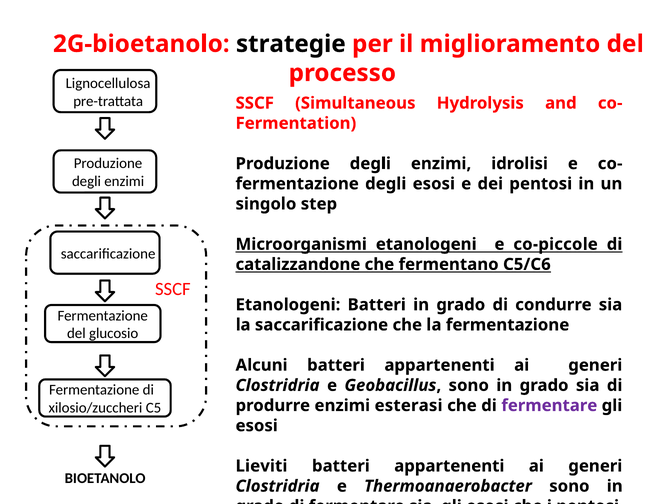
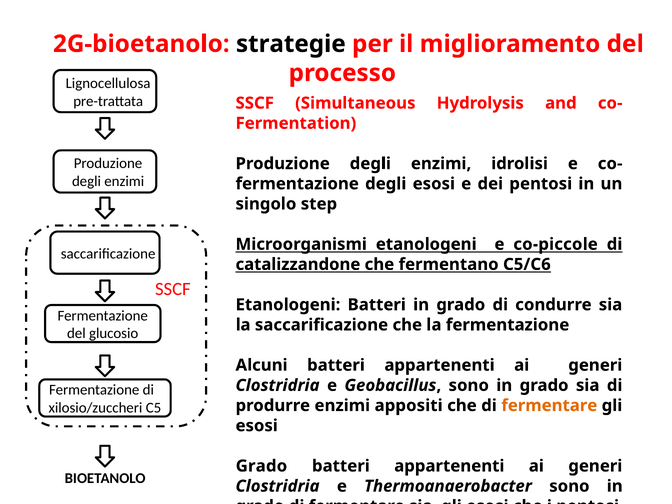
esterasi: esterasi -> appositi
fermentare at (549, 406) colour: purple -> orange
Lieviti at (261, 466): Lieviti -> Grado
